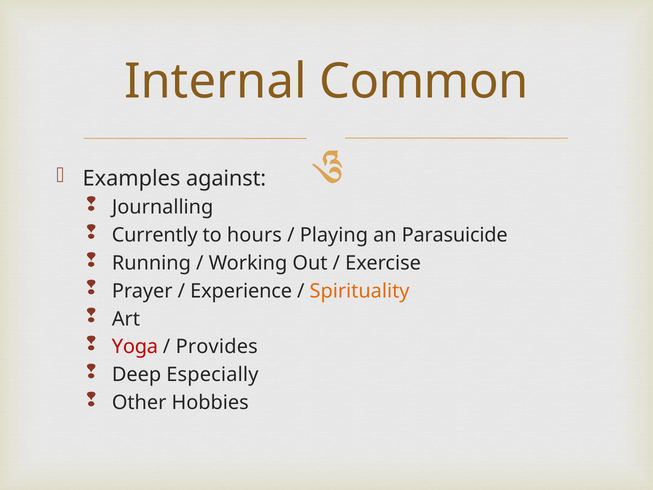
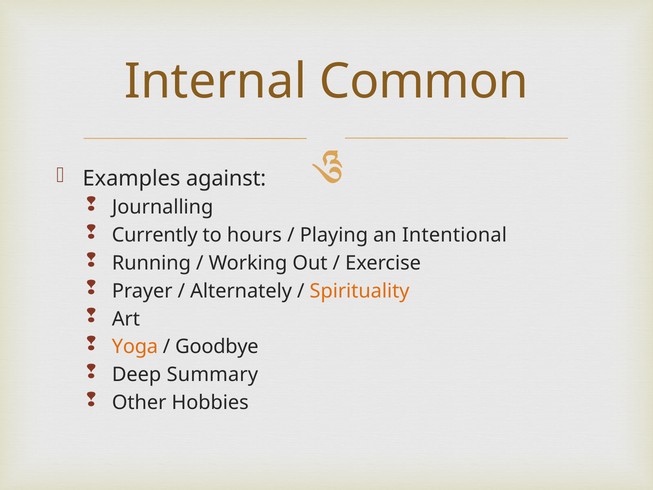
Parasuicide: Parasuicide -> Intentional
Experience: Experience -> Alternately
Yoga colour: red -> orange
Provides: Provides -> Goodbye
Especially: Especially -> Summary
